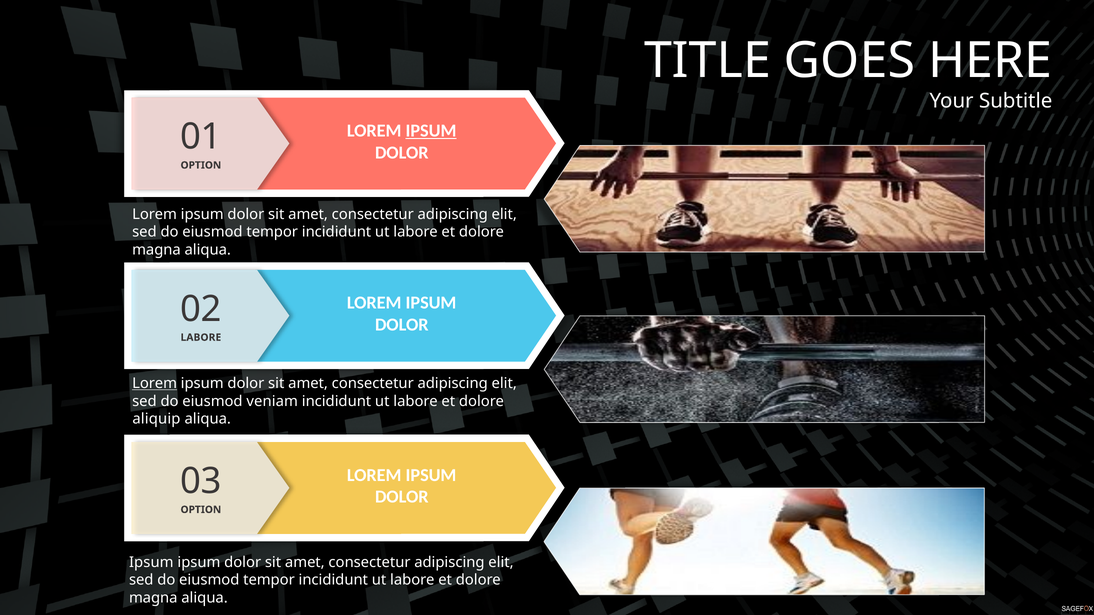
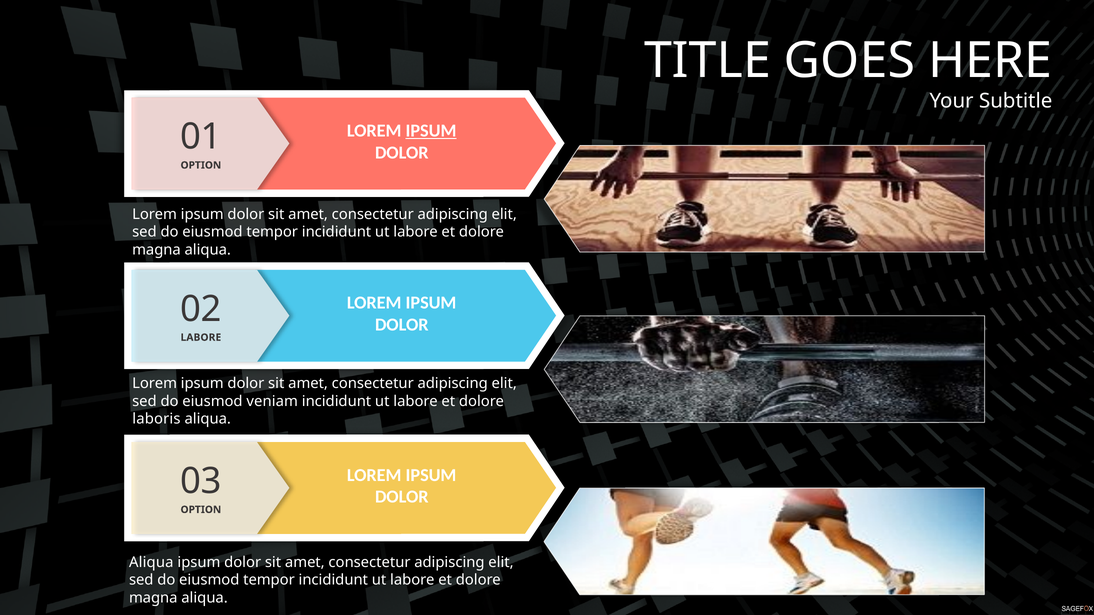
Lorem at (155, 384) underline: present -> none
aliquip: aliquip -> laboris
Ipsum at (151, 563): Ipsum -> Aliqua
